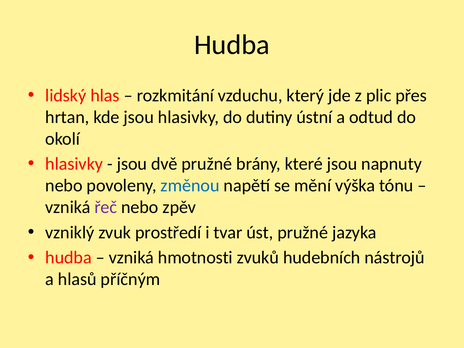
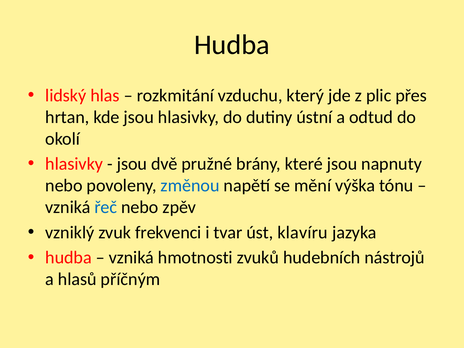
řeč colour: purple -> blue
prostředí: prostředí -> frekvenci
úst pružné: pružné -> klavíru
